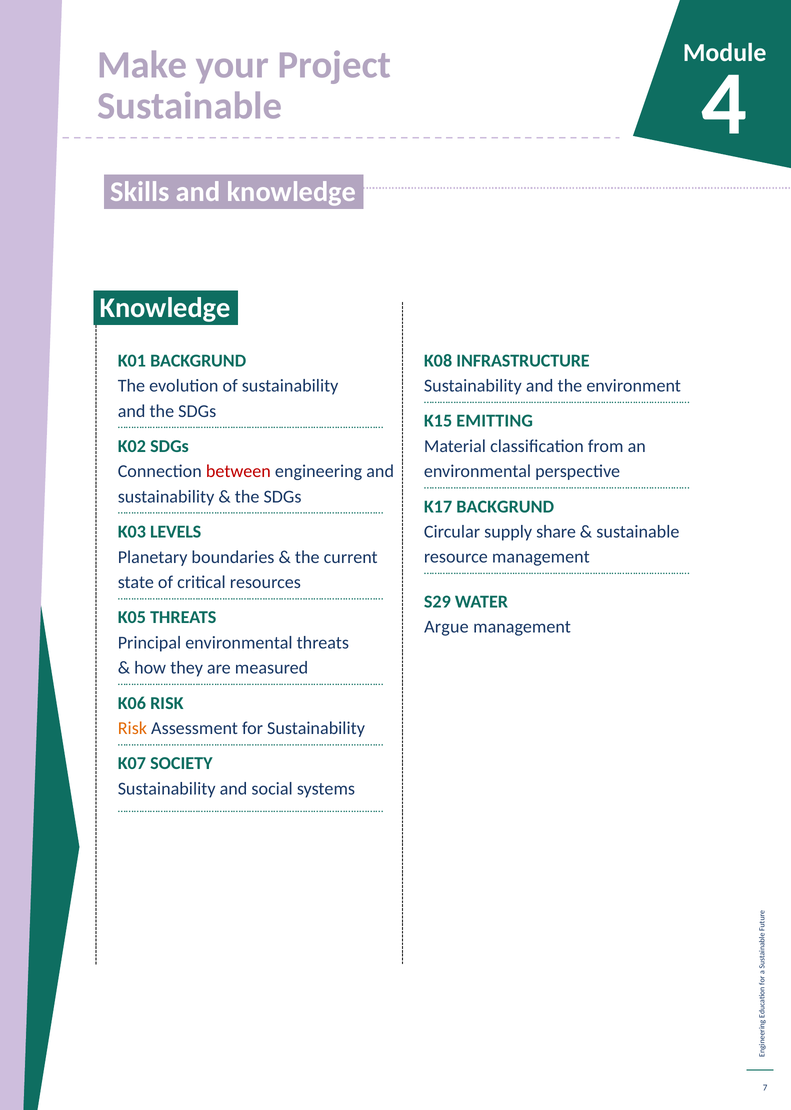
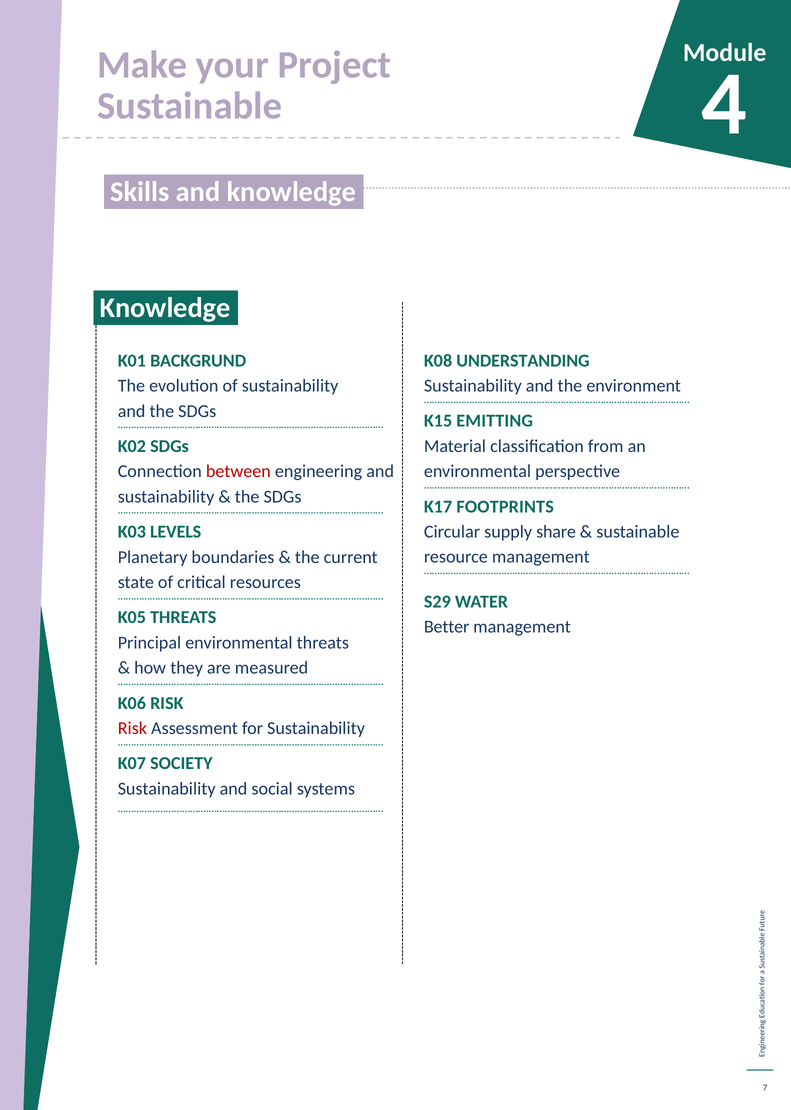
INFRASTRUCTURE: INFRASTRUCTURE -> UNDERSTANDING
K17 BACKGRUND: BACKGRUND -> FOOTPRINTS
Argue: Argue -> Better
Risk at (132, 728) colour: orange -> red
